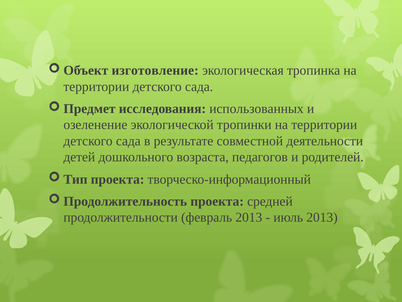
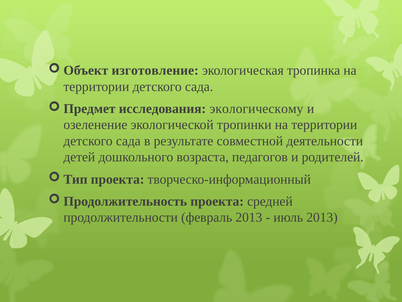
использованных: использованных -> экологическому
